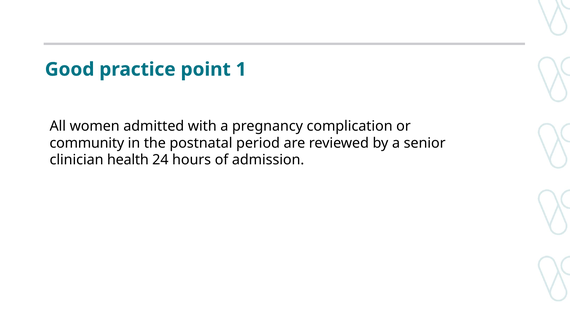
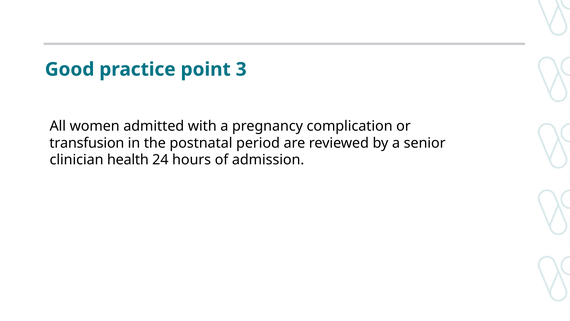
1: 1 -> 3
community: community -> transfusion
